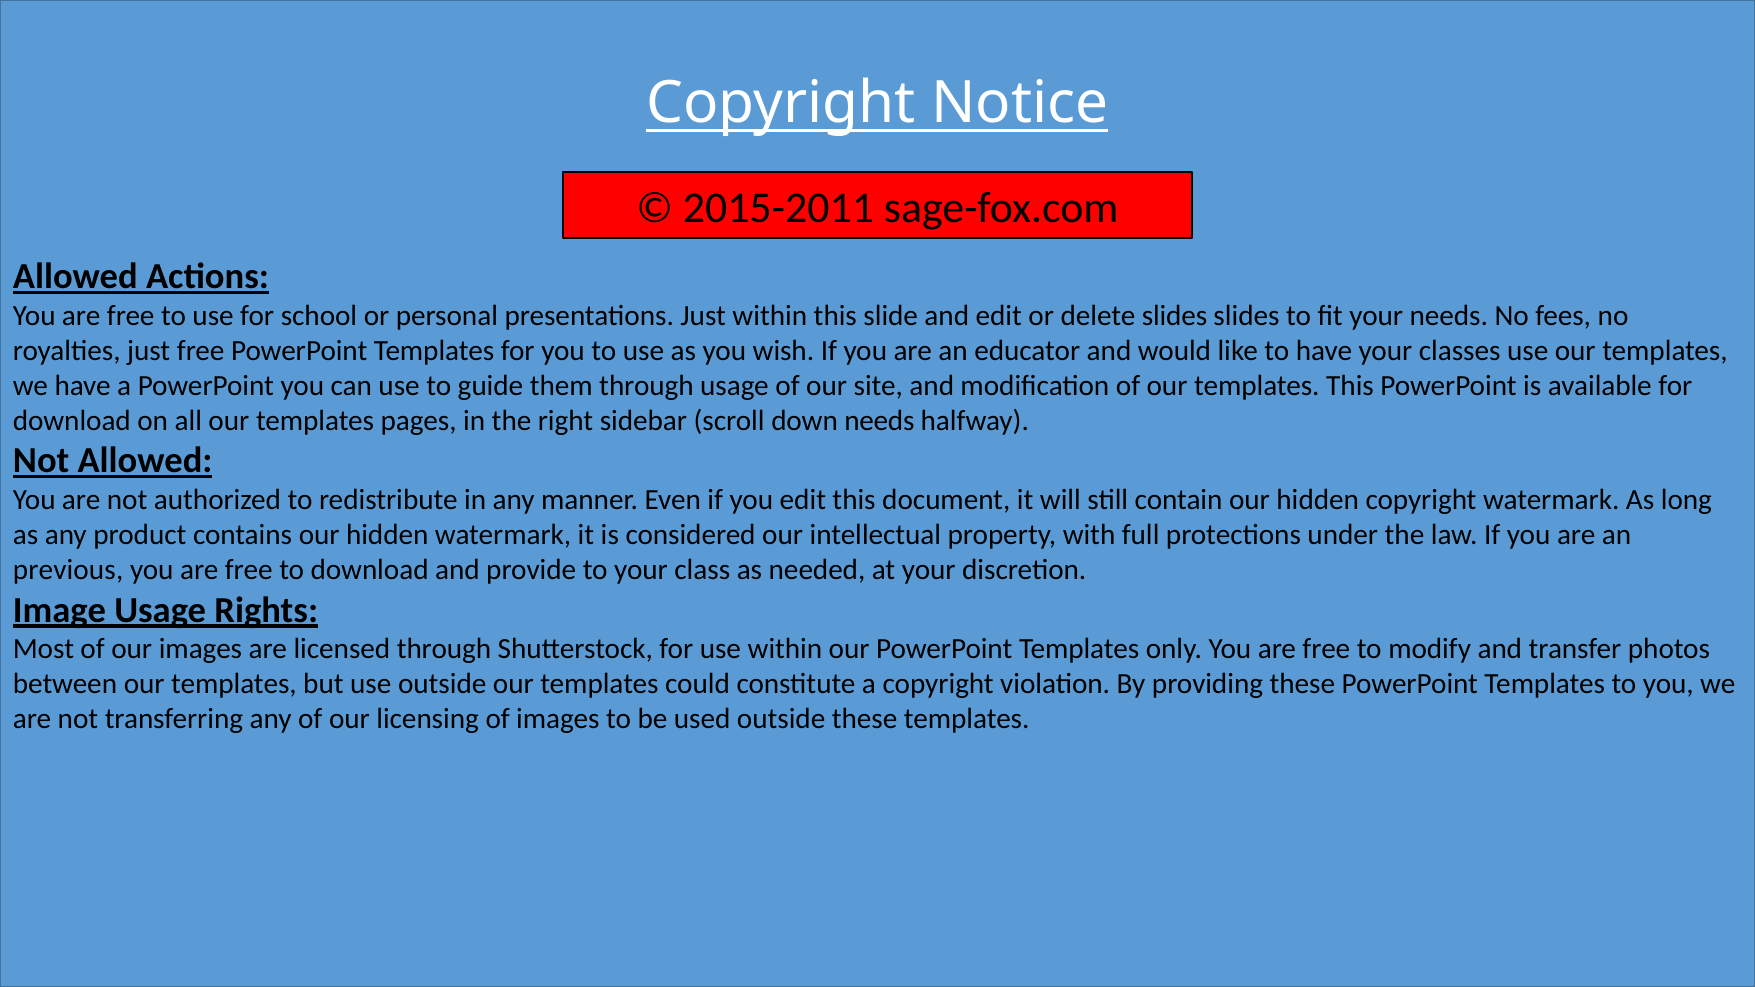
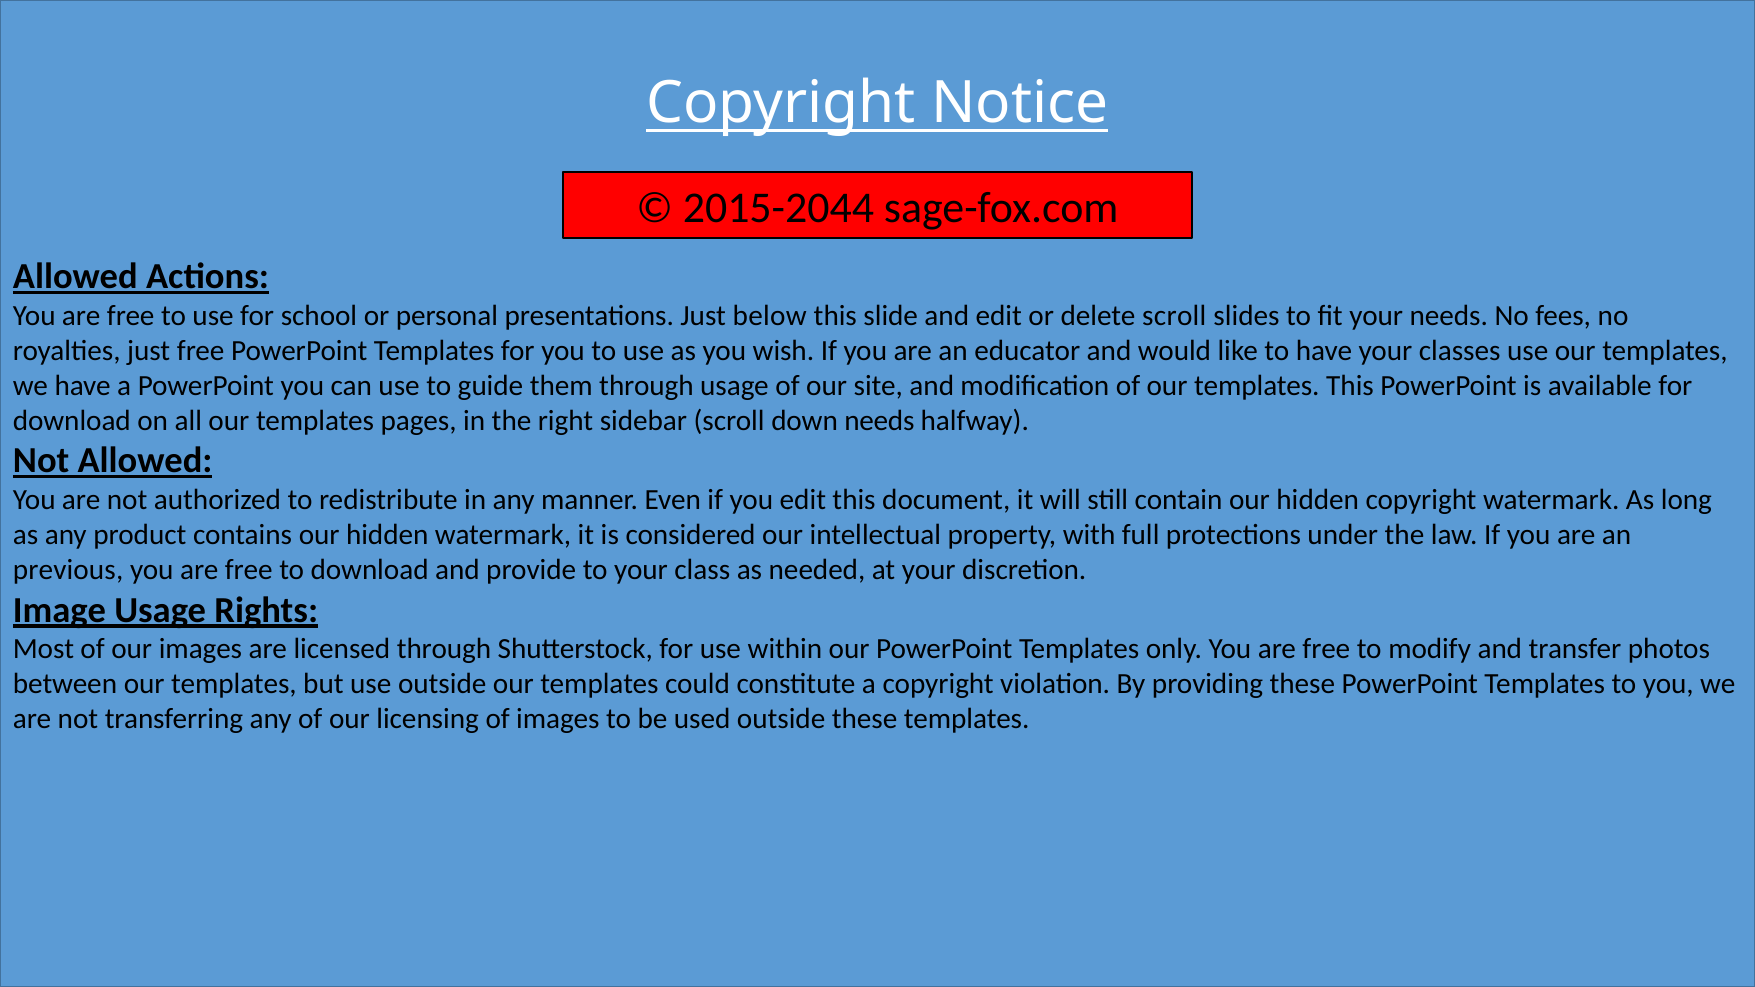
2015-2011: 2015-2011 -> 2015-2044
Just within: within -> below
delete slides: slides -> scroll
